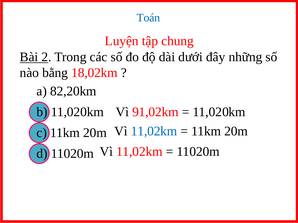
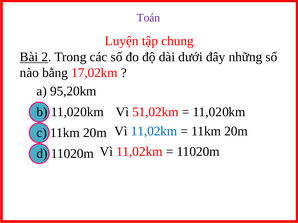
Toán colour: blue -> purple
18,02km: 18,02km -> 17,02km
82,20km: 82,20km -> 95,20km
91,02km: 91,02km -> 51,02km
